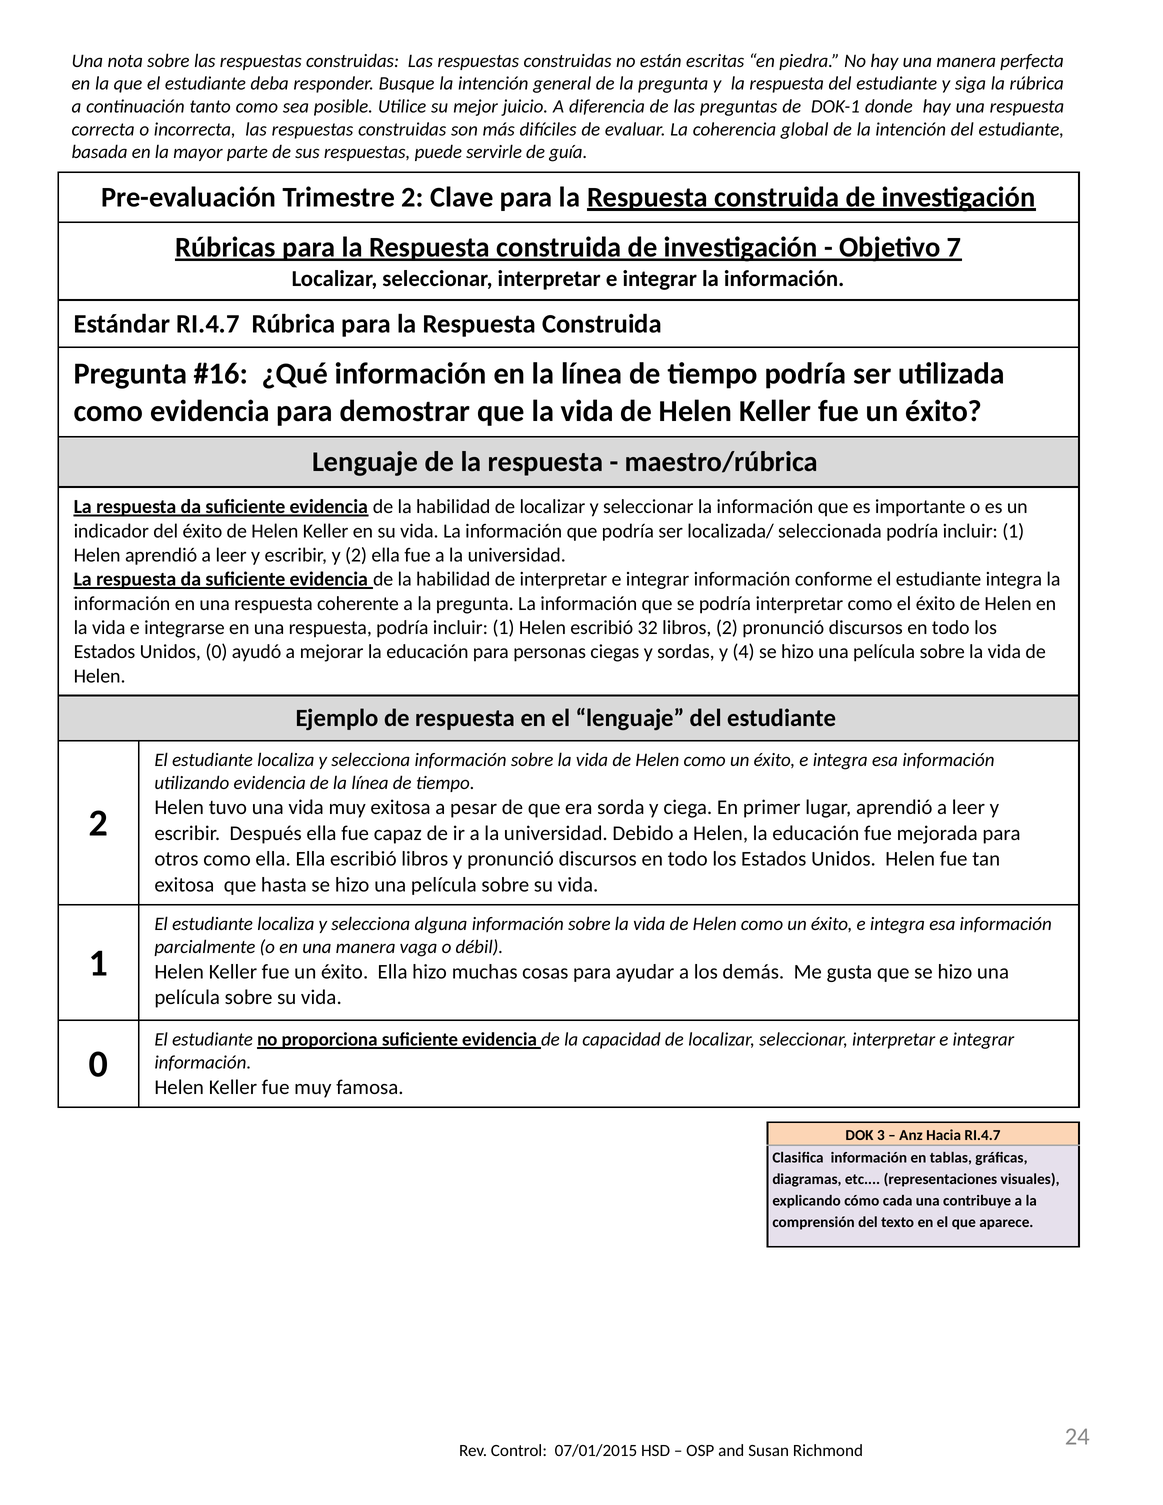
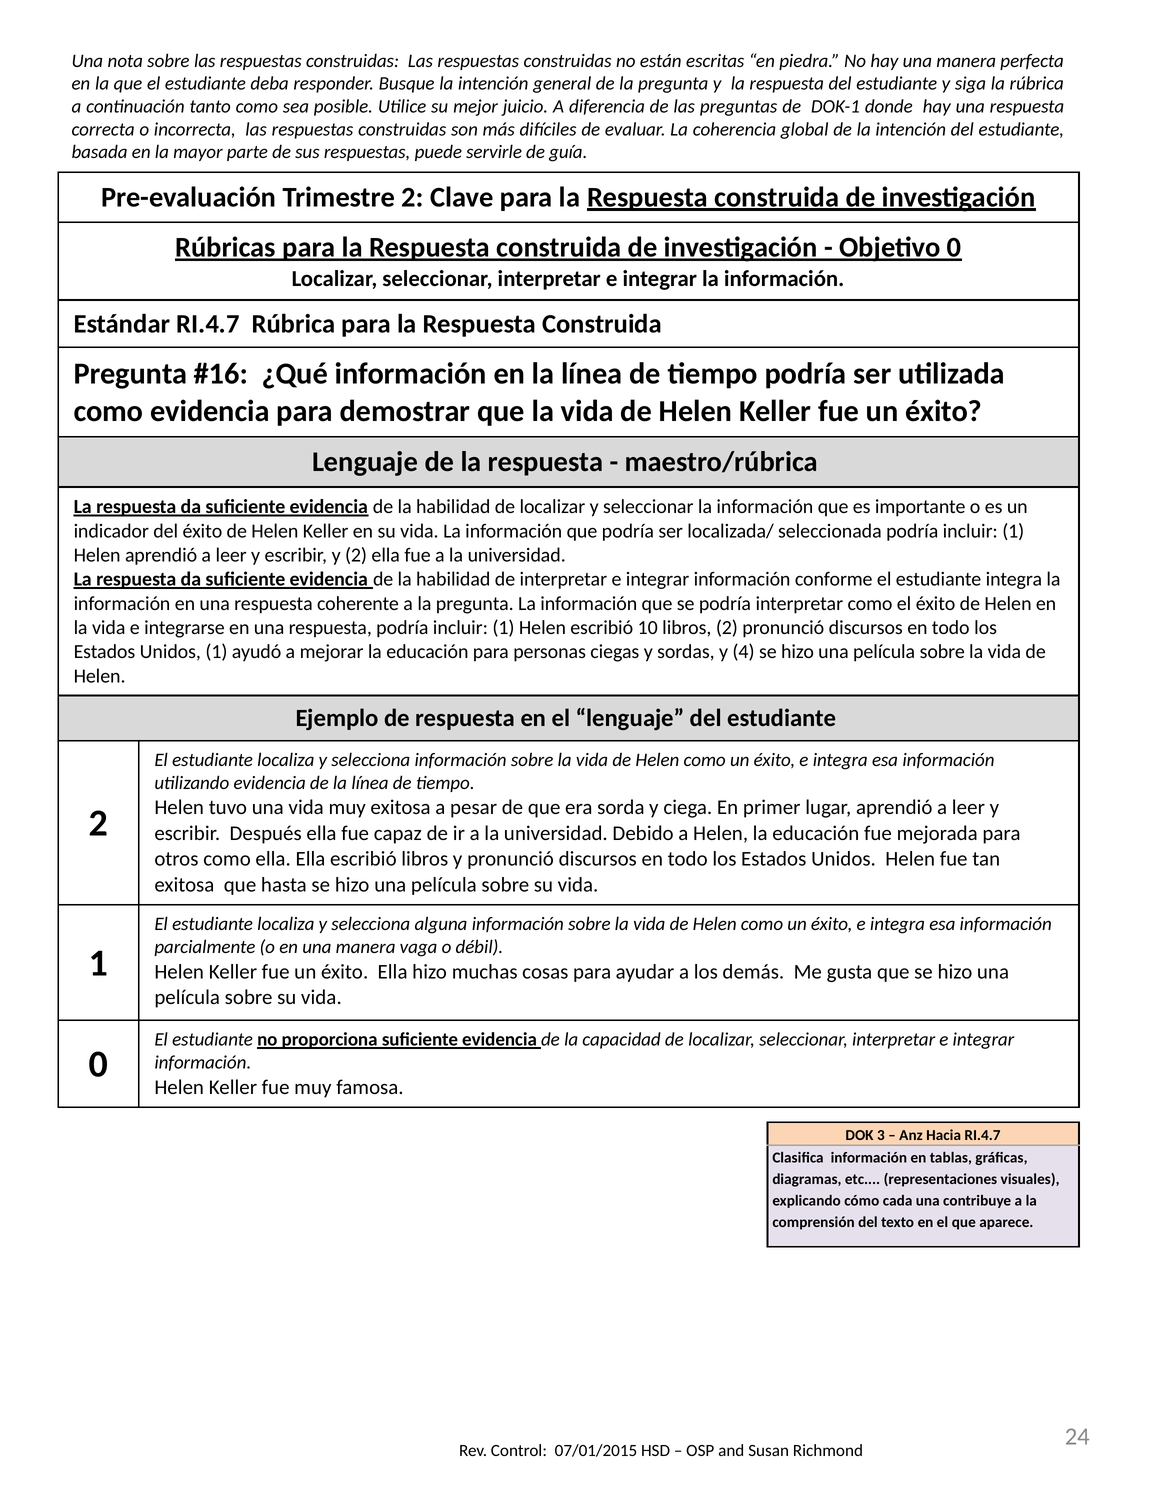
Objetivo 7: 7 -> 0
32: 32 -> 10
Unidos 0: 0 -> 1
